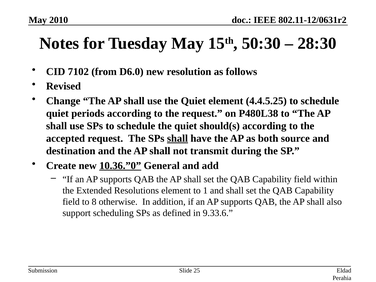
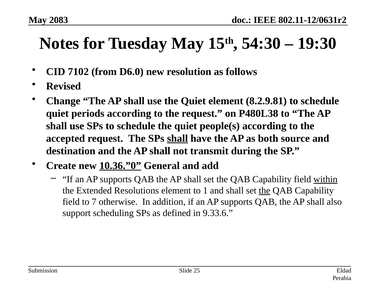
2010: 2010 -> 2083
50:30: 50:30 -> 54:30
28:30: 28:30 -> 19:30
4.4.5.25: 4.4.5.25 -> 8.2.9.81
should(s: should(s -> people(s
within underline: none -> present
the at (265, 191) underline: none -> present
8: 8 -> 7
